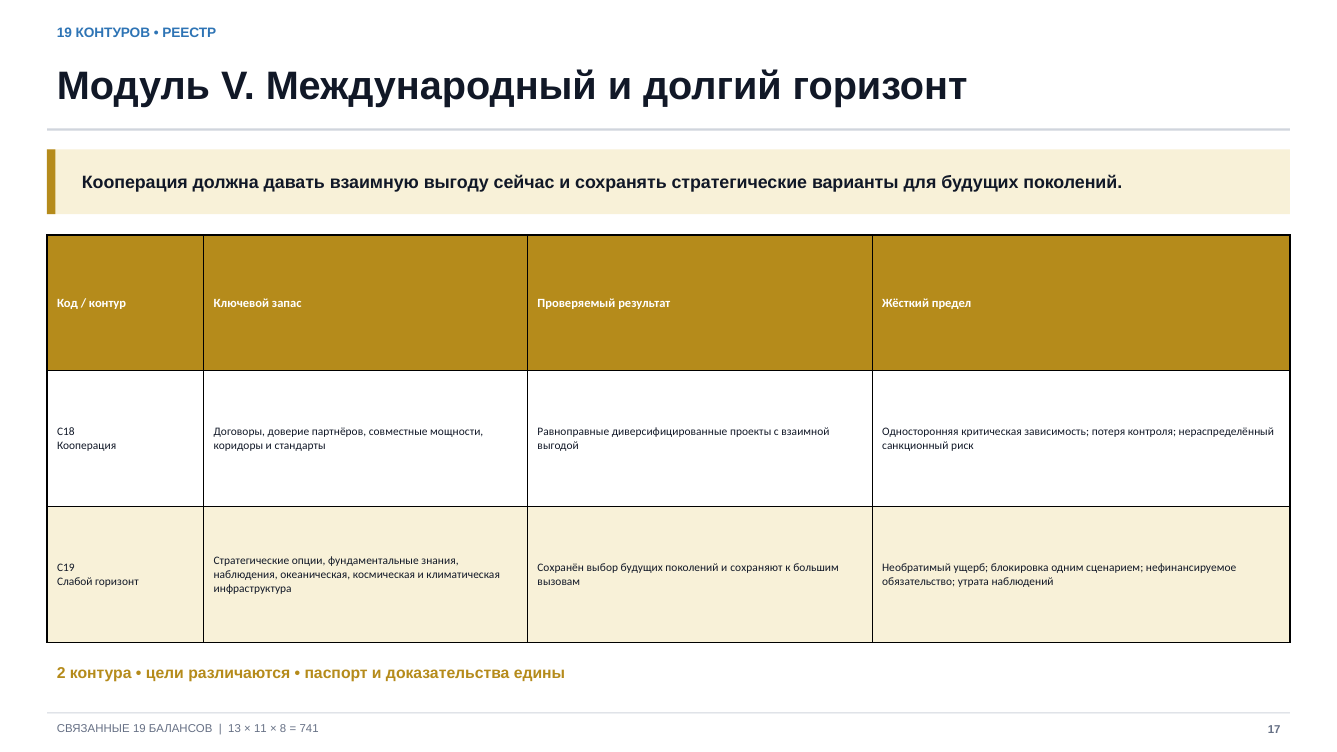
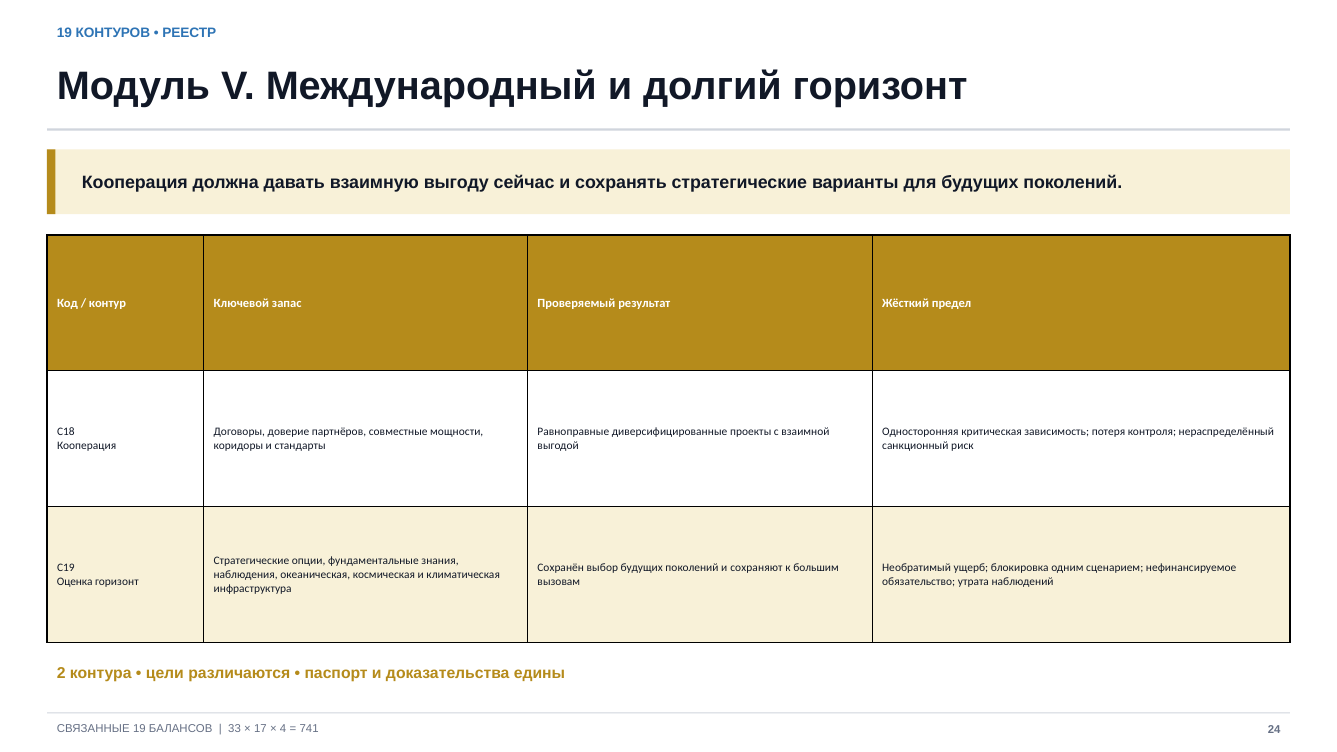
Слабой: Слабой -> Оценка
13: 13 -> 33
11: 11 -> 17
8: 8 -> 4
17: 17 -> 24
